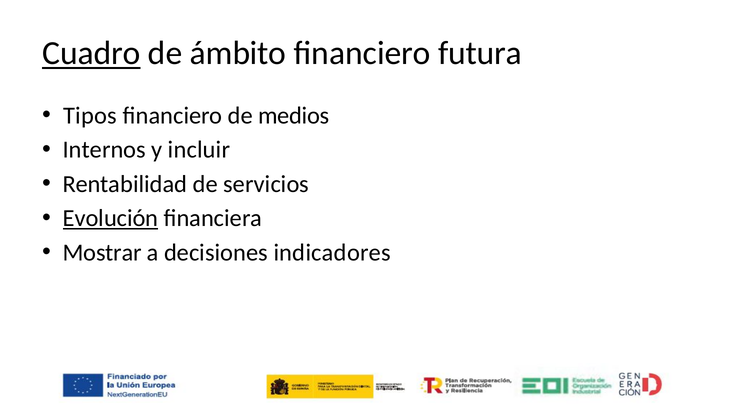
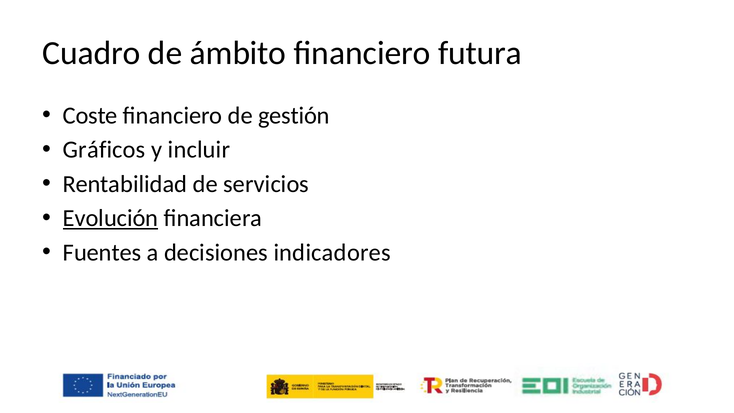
Cuadro underline: present -> none
Tipos: Tipos -> Coste
medios: medios -> gestión
Internos: Internos -> Gráficos
Mostrar: Mostrar -> Fuentes
